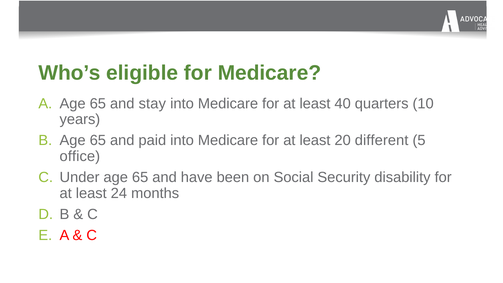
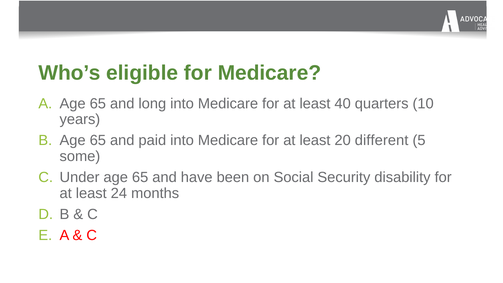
stay: stay -> long
office: office -> some
